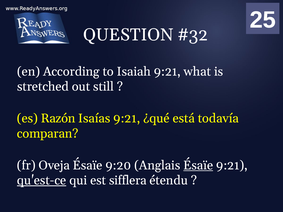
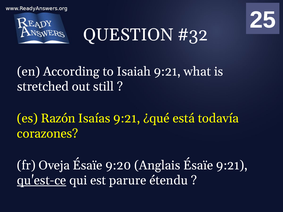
comparan: comparan -> corazones
Ésaïe at (198, 165) underline: present -> none
sifflera: sifflera -> parure
